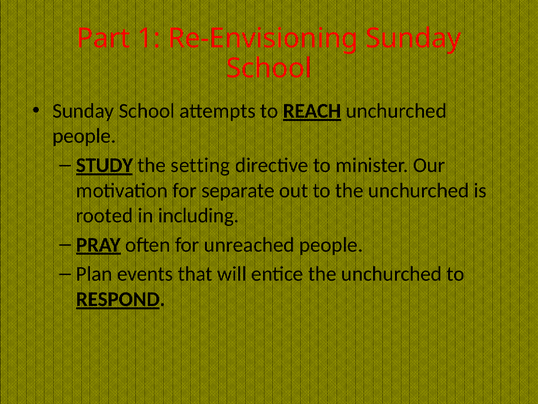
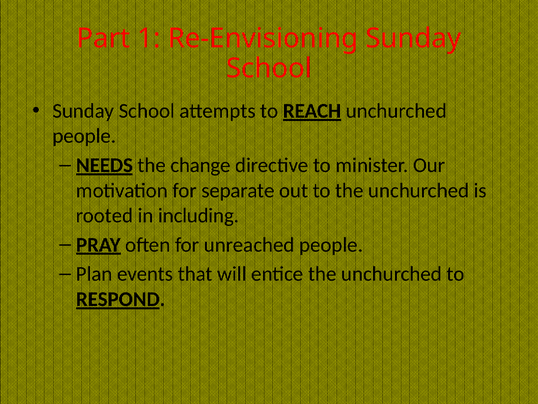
STUDY: STUDY -> NEEDS
setting: setting -> change
